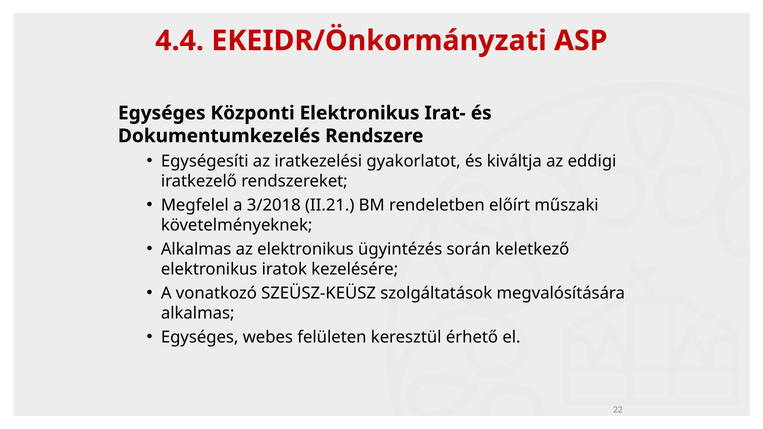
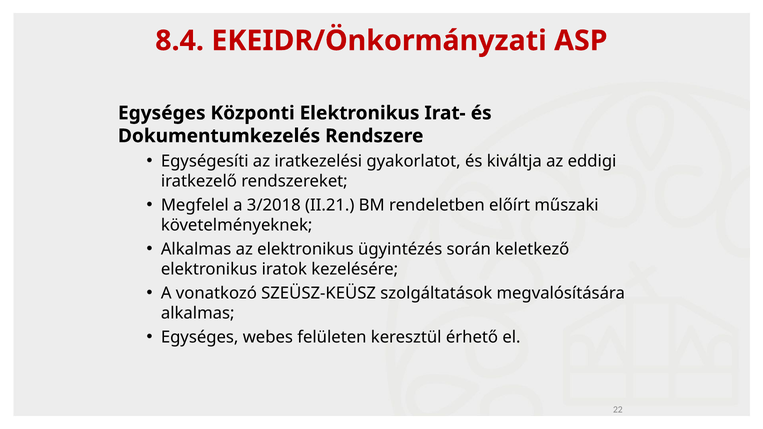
4.4: 4.4 -> 8.4
